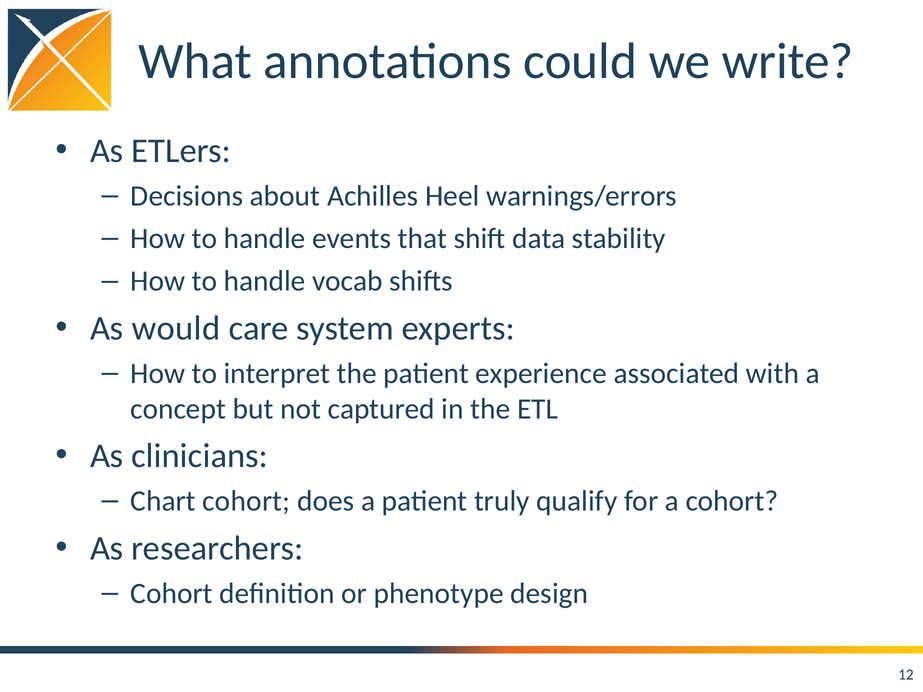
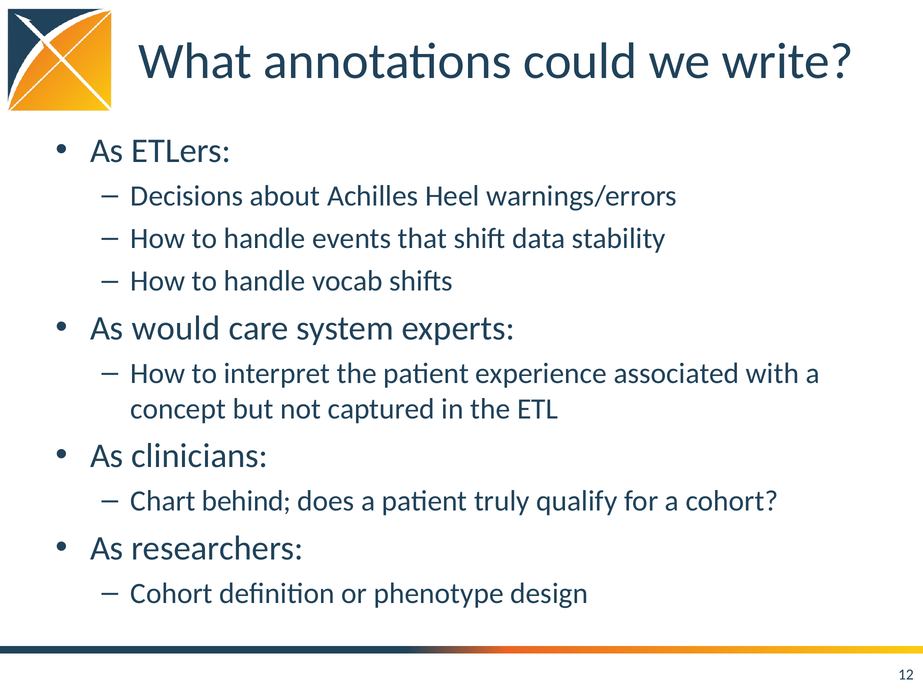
Chart cohort: cohort -> behind
